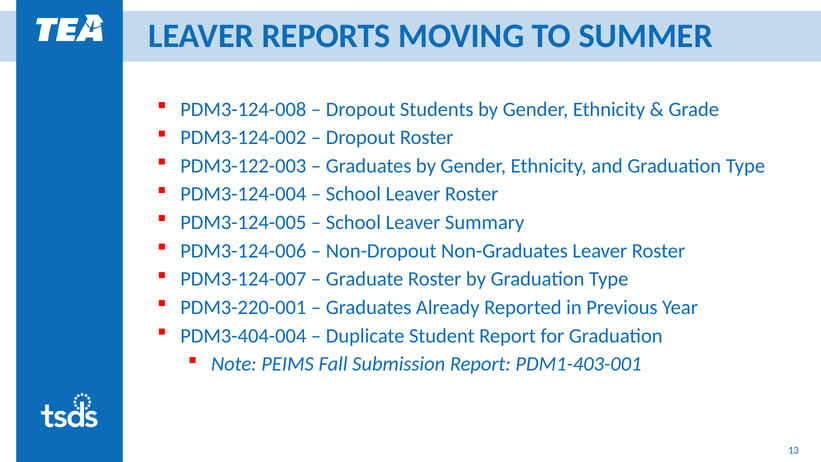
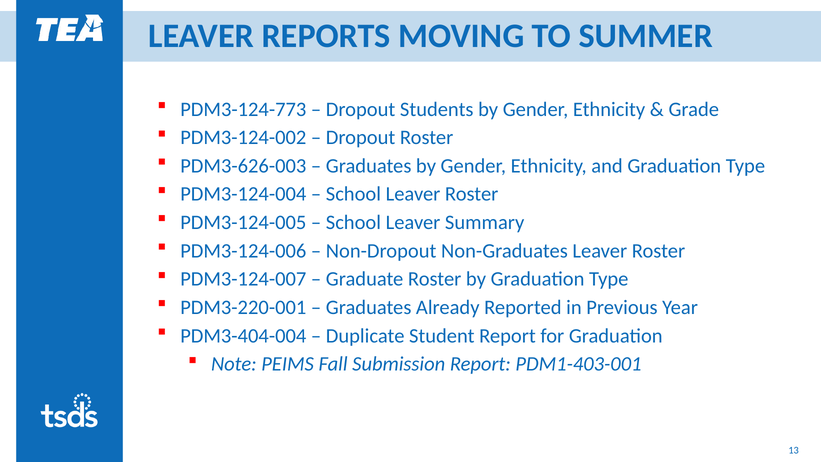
PDM3-124-008: PDM3-124-008 -> PDM3-124-773
PDM3-122-003: PDM3-122-003 -> PDM3-626-003
